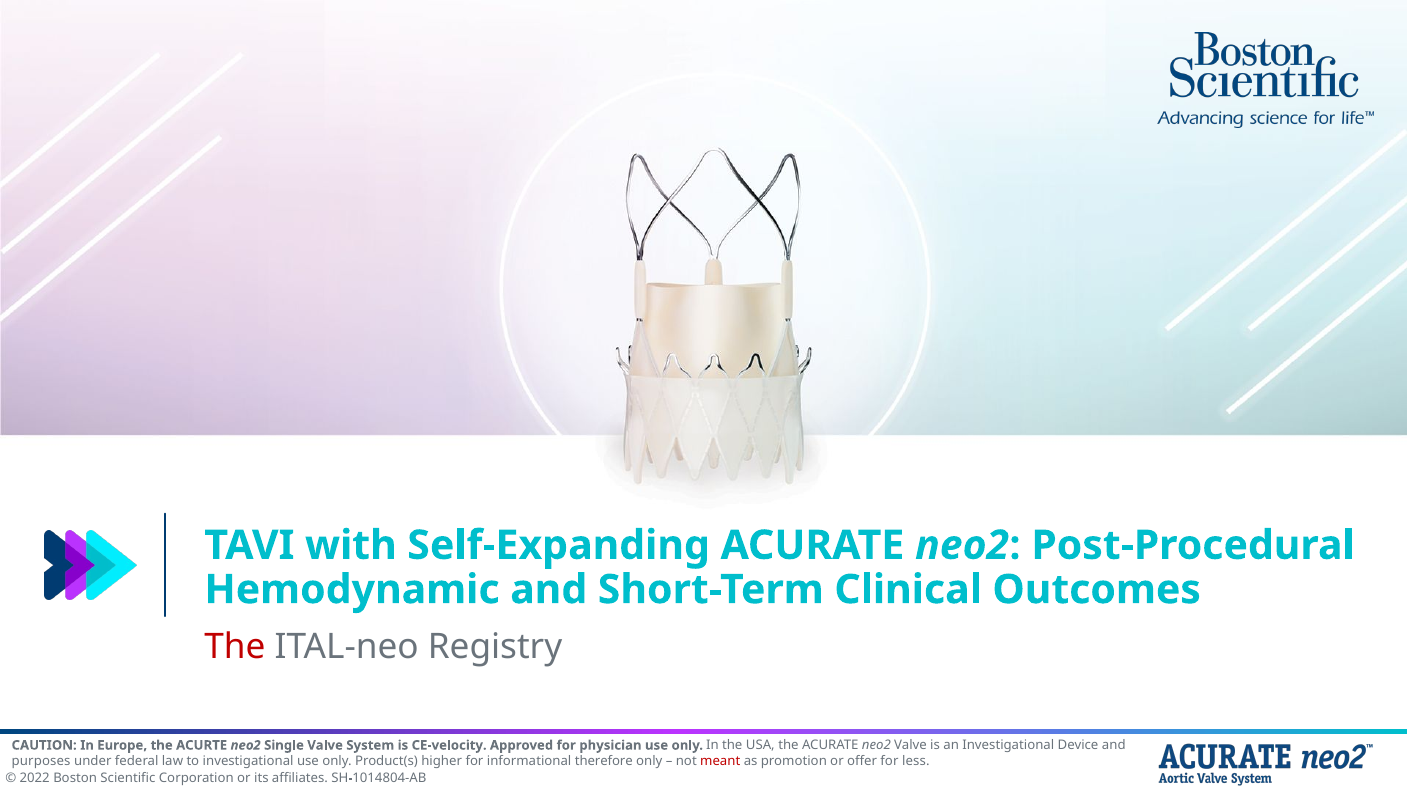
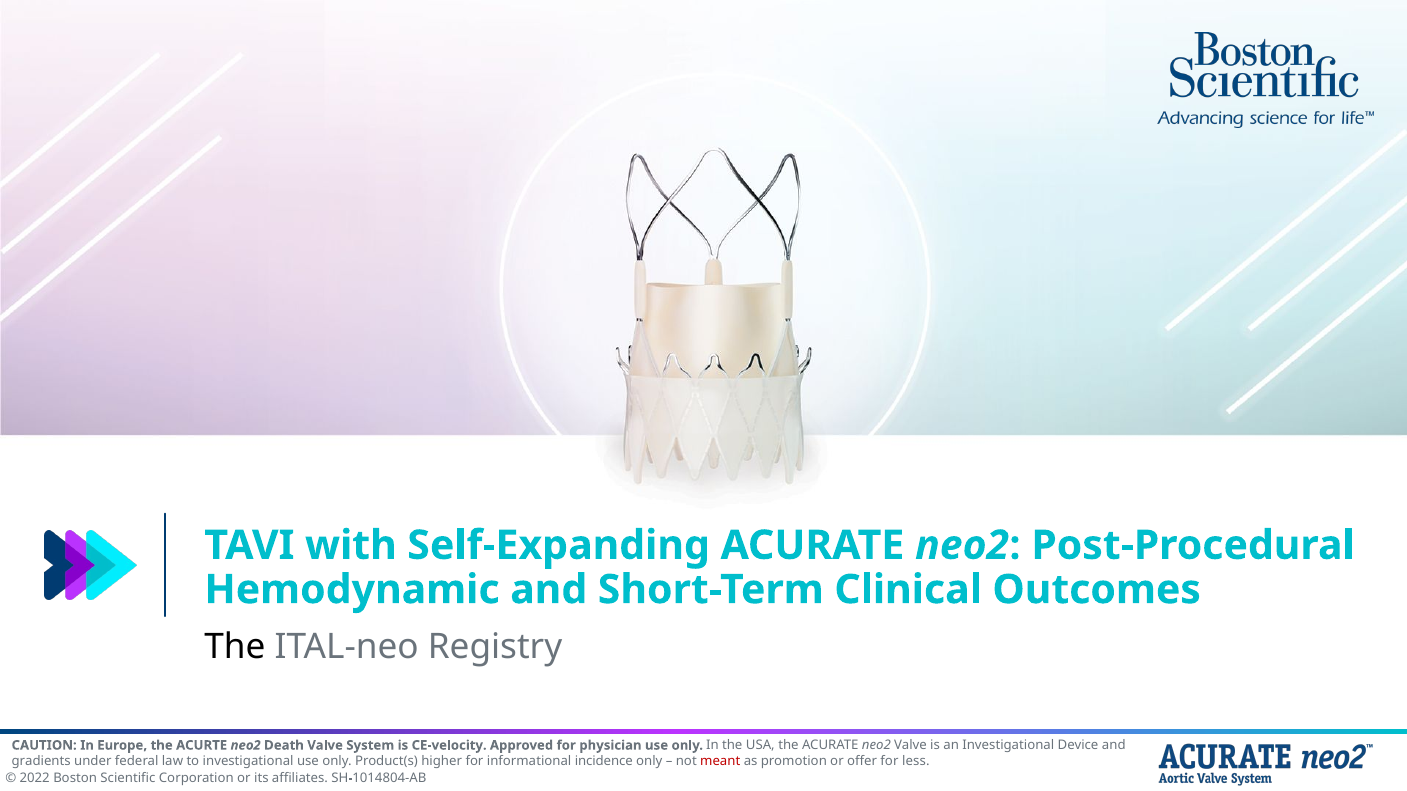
The at (235, 647) colour: red -> black
Single: Single -> Death
purposes: purposes -> gradients
therefore: therefore -> incidence
